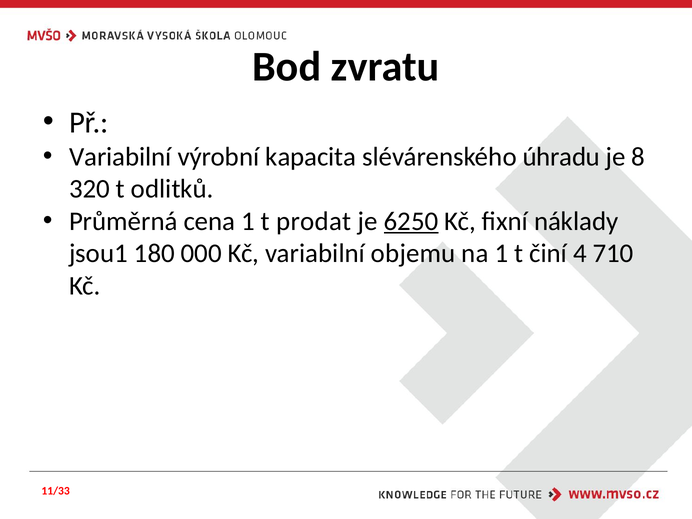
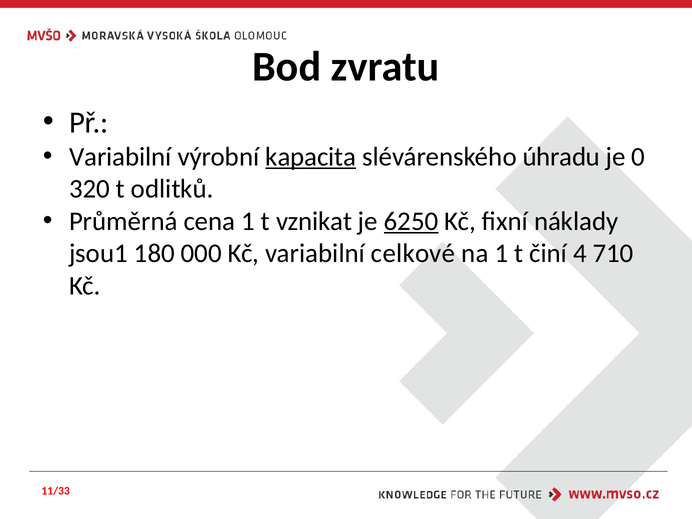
kapacita underline: none -> present
8: 8 -> 0
prodat: prodat -> vznikat
objemu: objemu -> celkové
